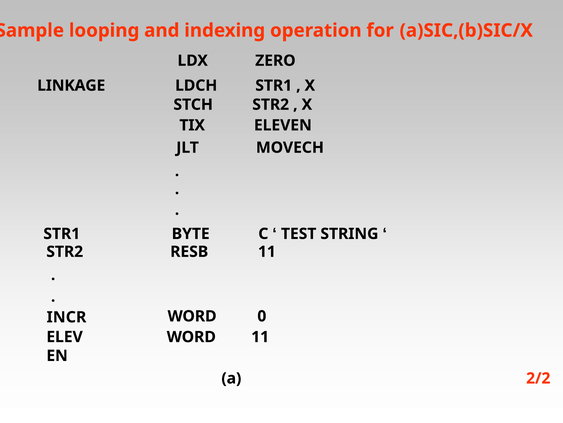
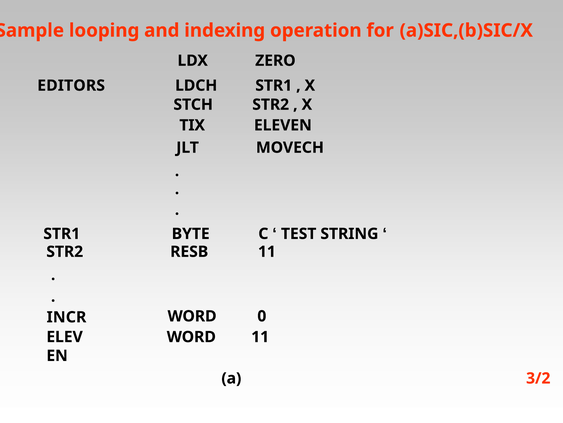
LINKAGE: LINKAGE -> EDITORS
2/2: 2/2 -> 3/2
